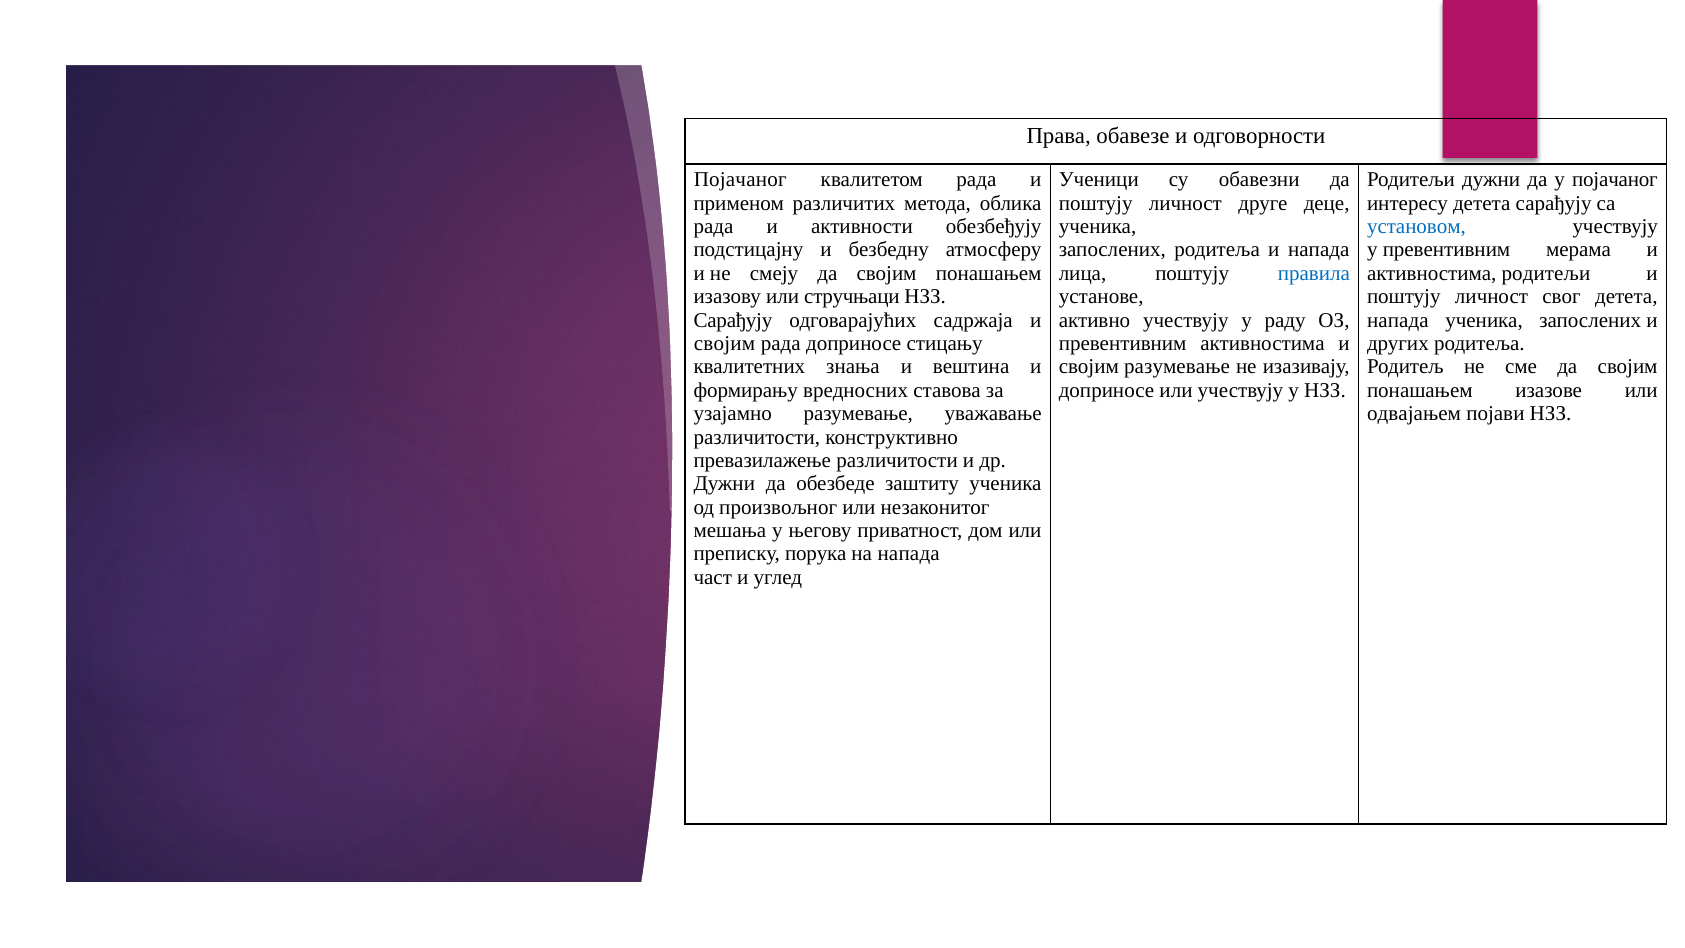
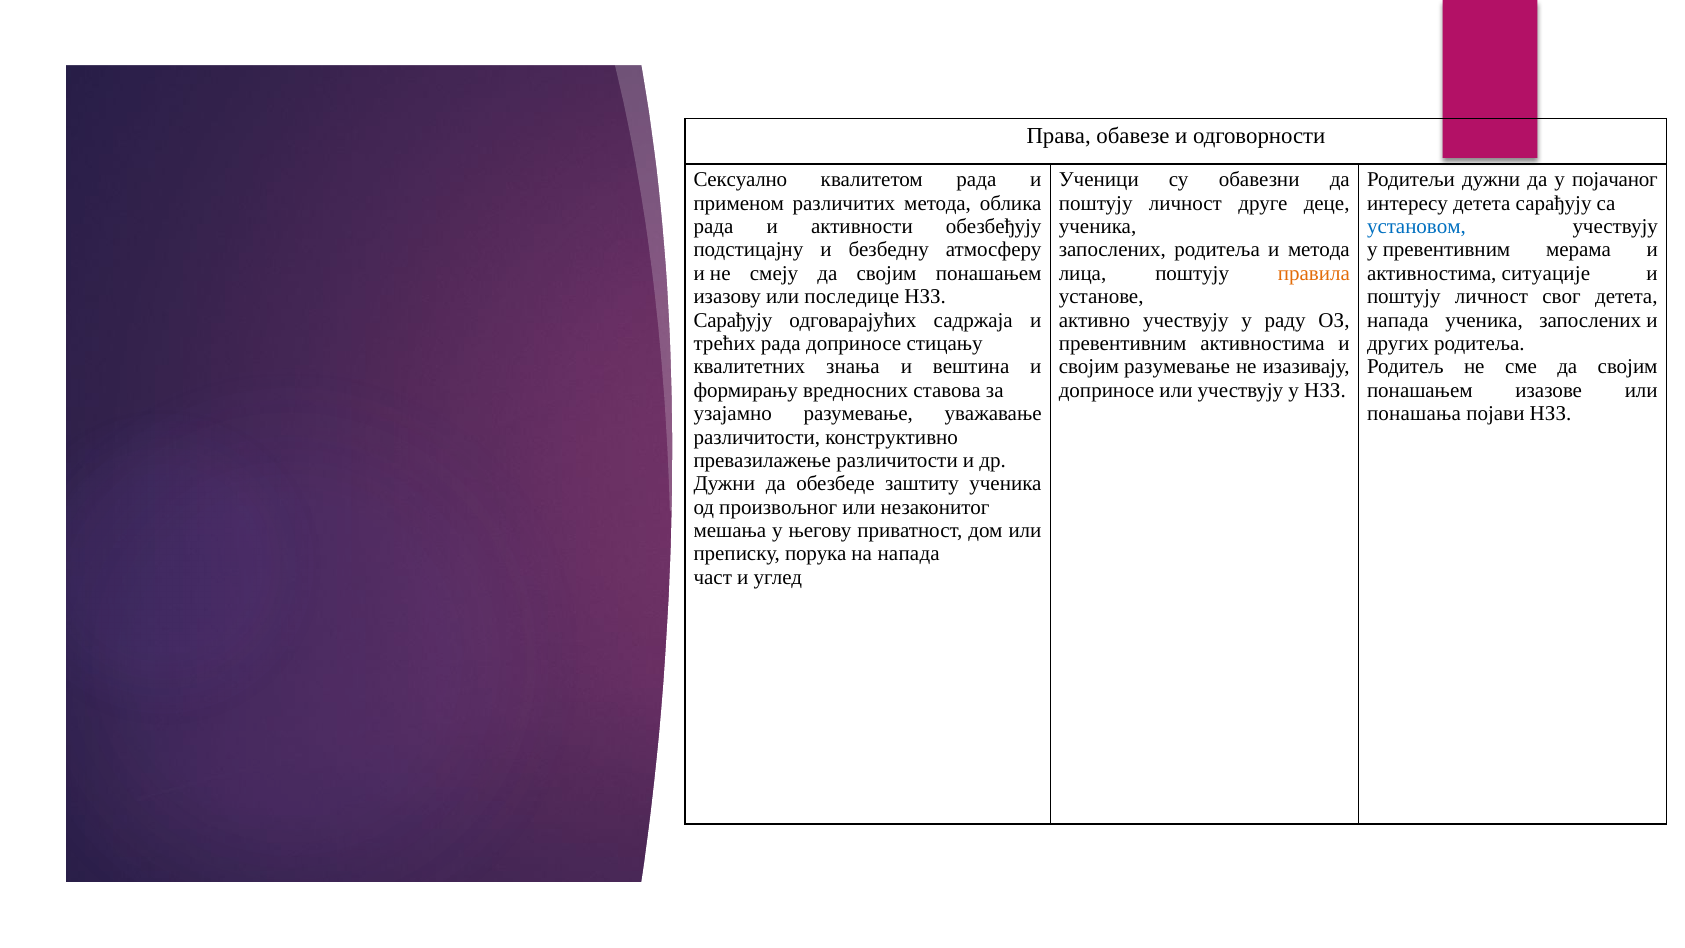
Појачаног at (740, 180): Појачаног -> Сексуално
и напада: напада -> метода
правила colour: blue -> orange
активностима родитељи: родитељи -> ситуације
стручњаци: стручњаци -> последице
својим at (725, 343): својим -> трећих
одвајањем: одвајањем -> понашања
